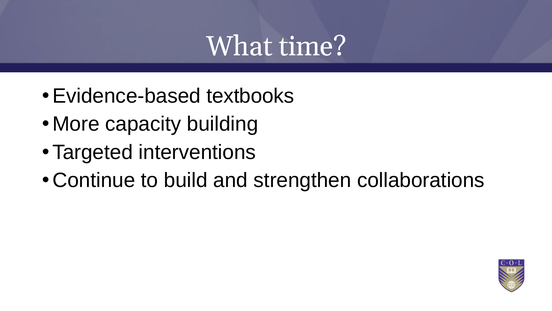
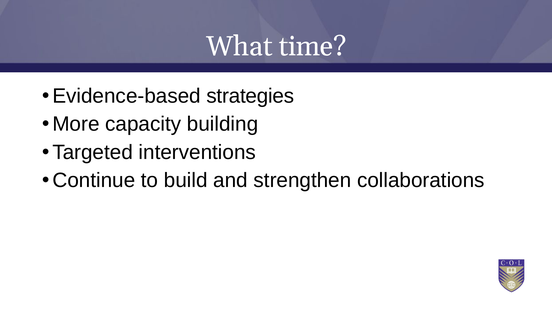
textbooks: textbooks -> strategies
